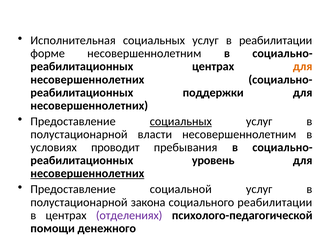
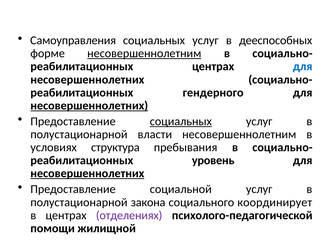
Исполнительная: Исполнительная -> Самоуправления
в реабилитации: реабилитации -> дееспособных
несовершеннолетним at (144, 53) underline: none -> present
для at (303, 67) colour: orange -> blue
поддержки: поддержки -> гендерного
несовершеннолетних at (89, 106) underline: none -> present
проводит: проводит -> структура
социального реабилитации: реабилитации -> координирует
денежного: денежного -> жилищной
